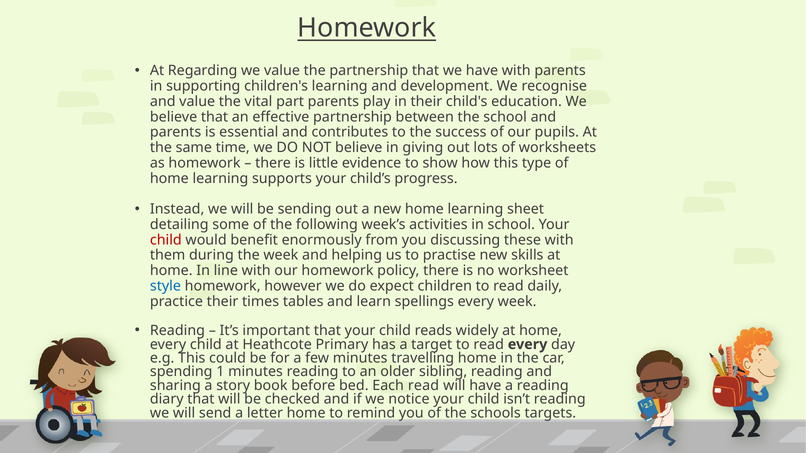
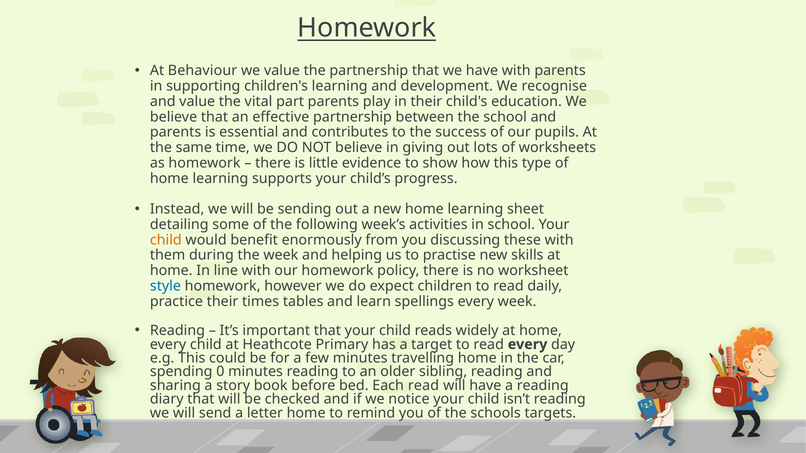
Regarding: Regarding -> Behaviour
child at (166, 240) colour: red -> orange
1: 1 -> 0
